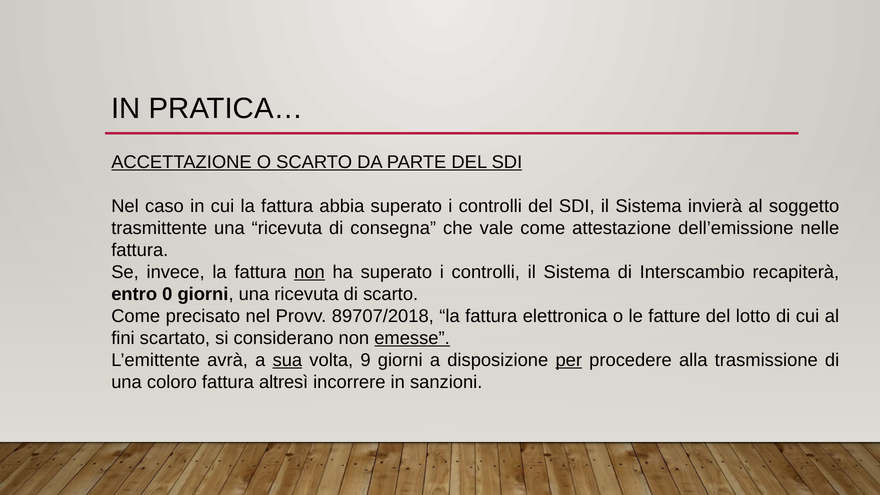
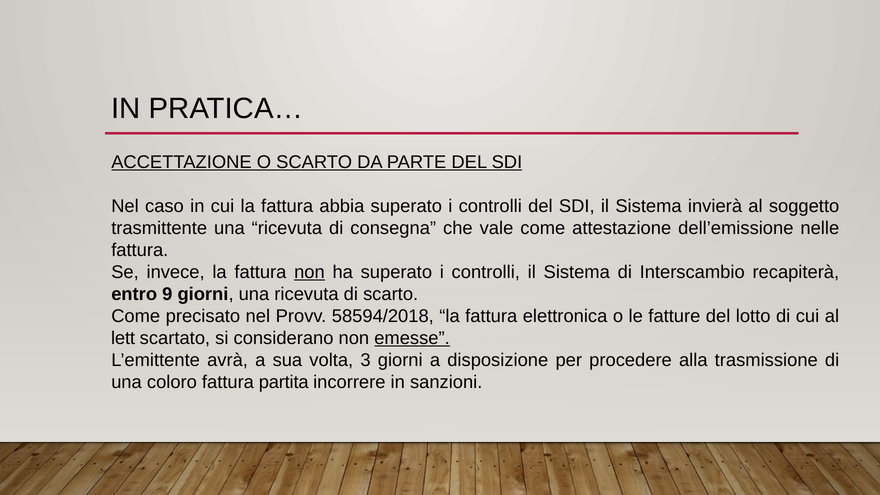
0: 0 -> 9
89707/2018: 89707/2018 -> 58594/2018
fini: fini -> lett
sua underline: present -> none
9: 9 -> 3
per underline: present -> none
altresì: altresì -> partita
